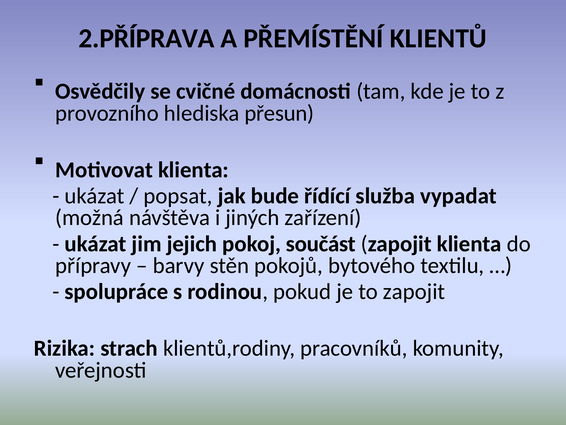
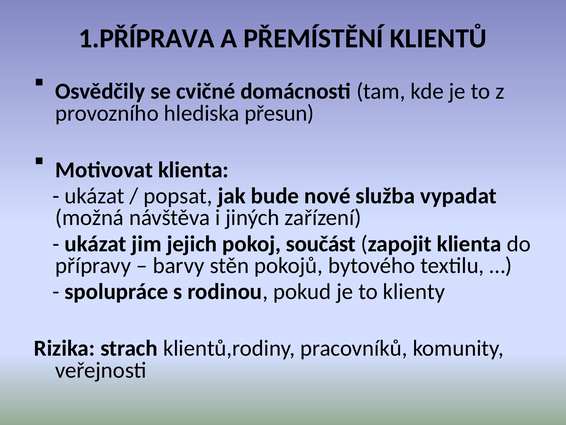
2.PŘÍPRAVA: 2.PŘÍPRAVA -> 1.PŘÍPRAVA
řídící: řídící -> nové
to zapojit: zapojit -> klienty
